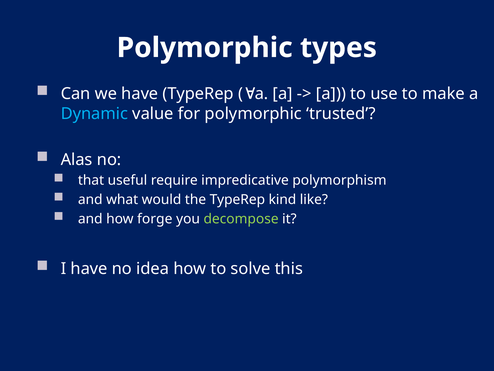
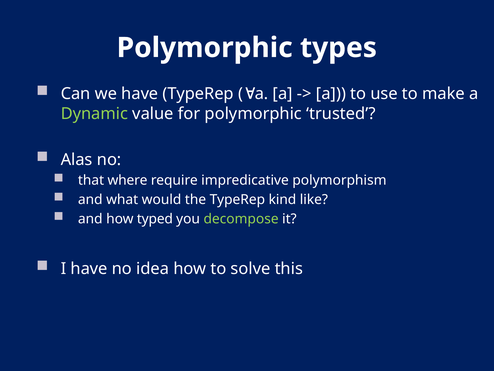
Dynamic colour: light blue -> light green
useful: useful -> where
forge: forge -> typed
